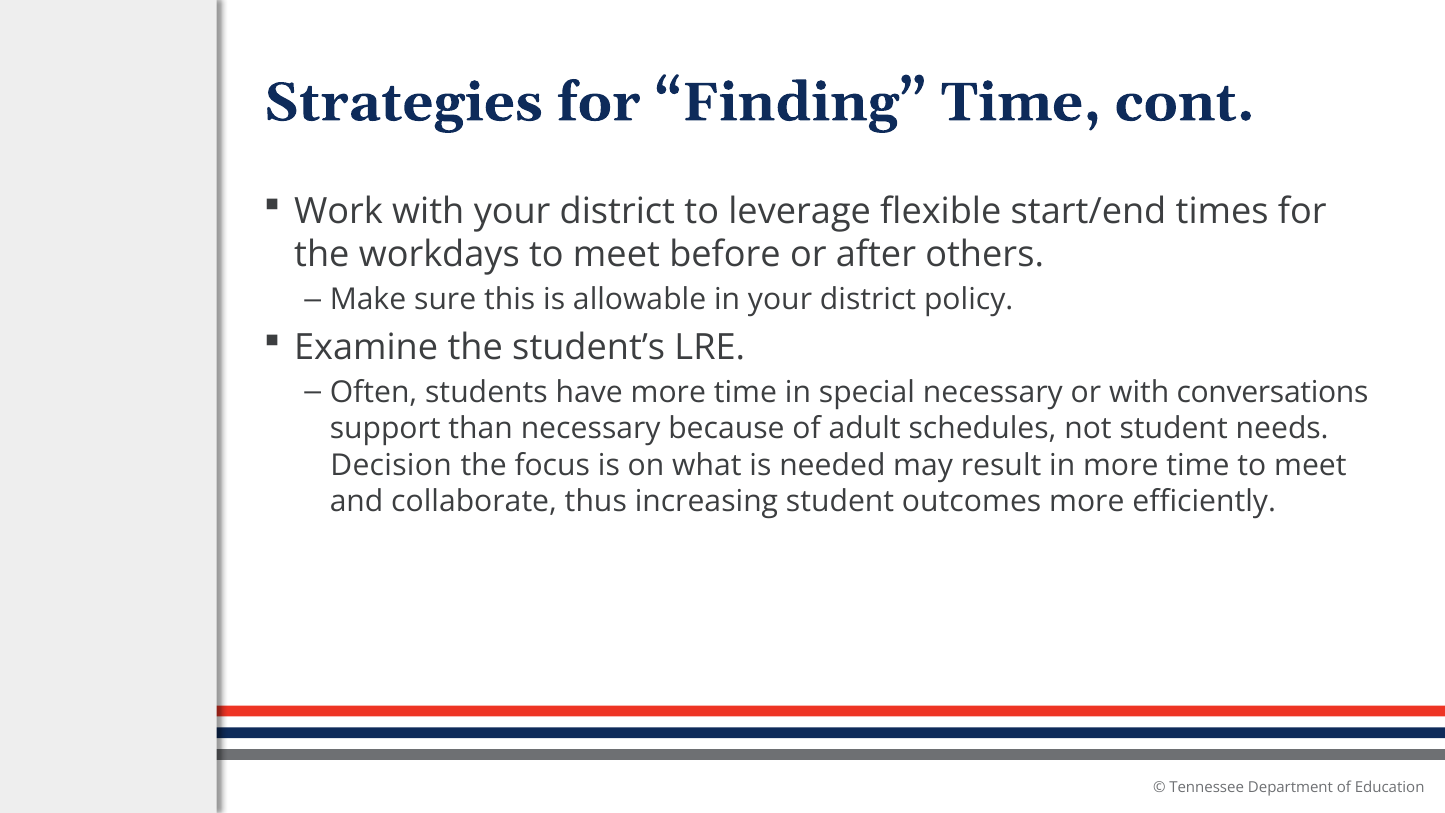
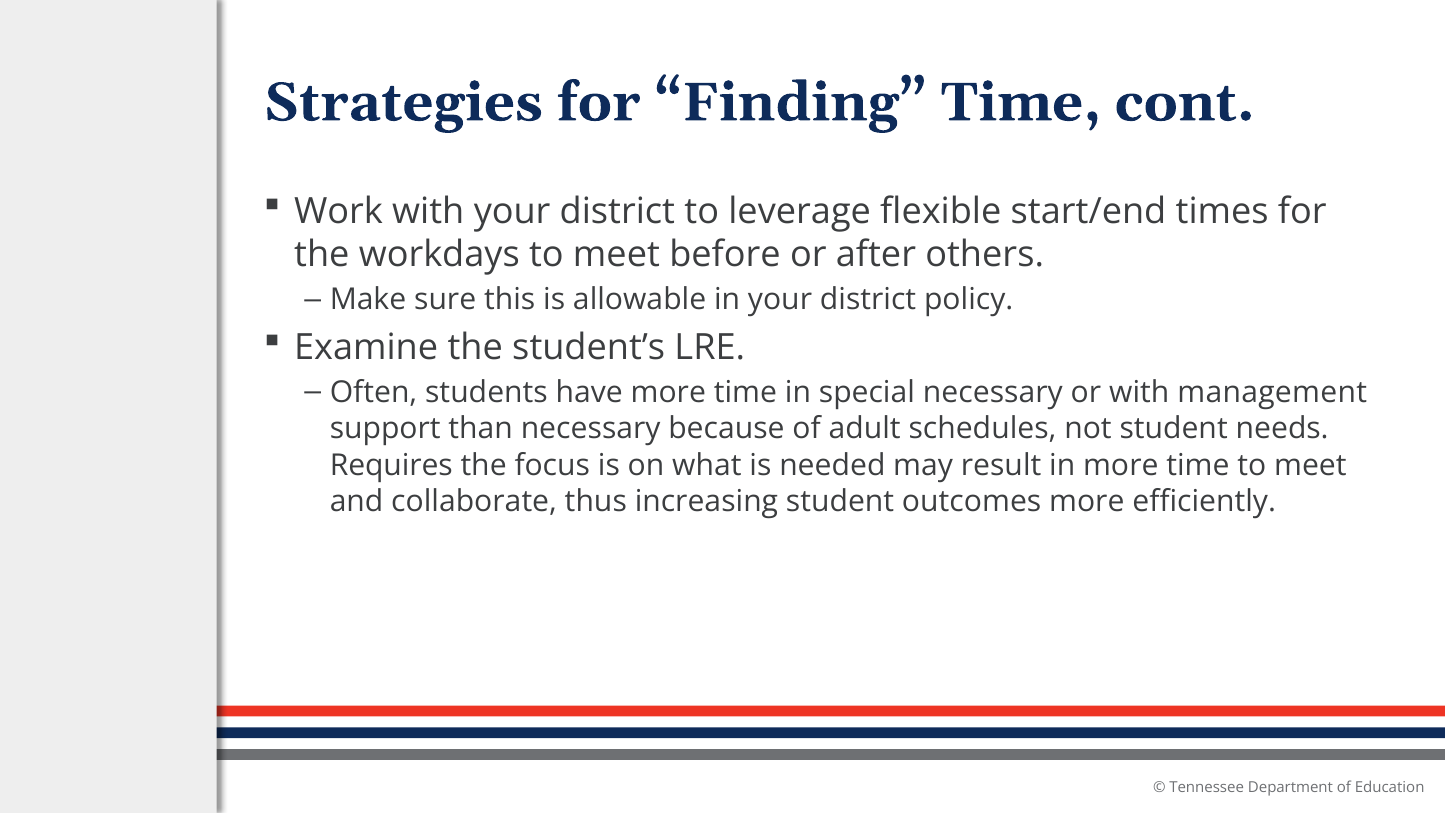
conversations: conversations -> management
Decision: Decision -> Requires
